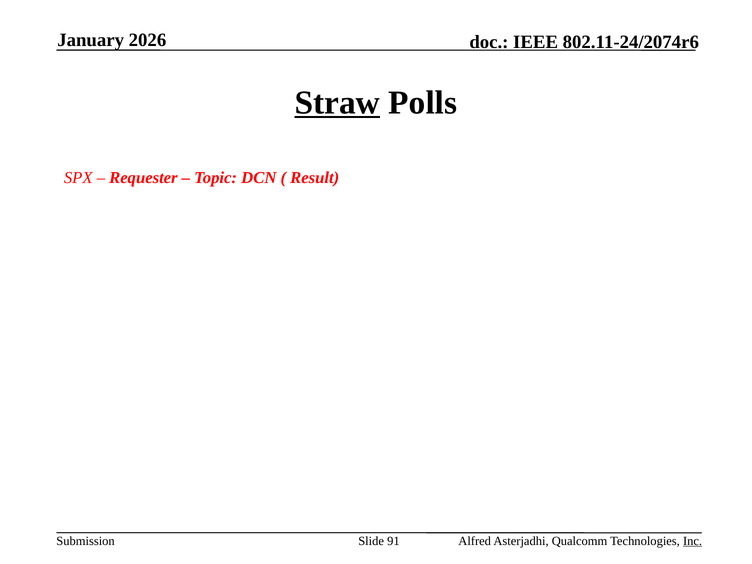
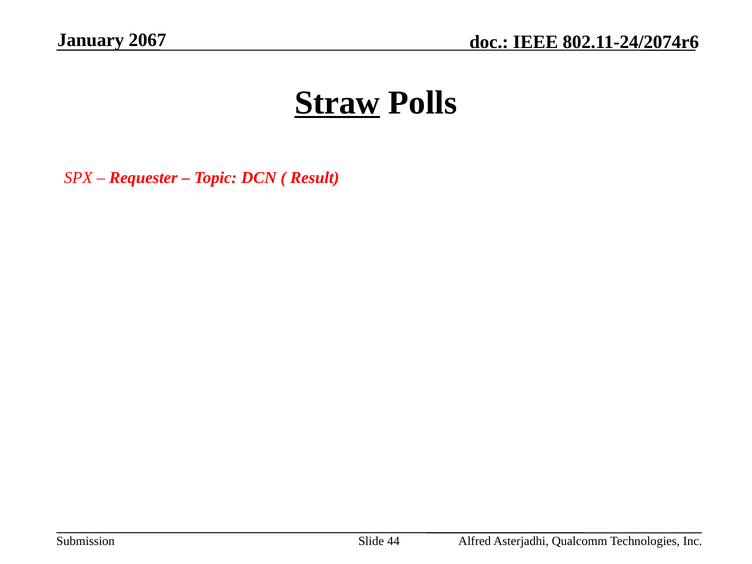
2026: 2026 -> 2067
91: 91 -> 44
Inc underline: present -> none
